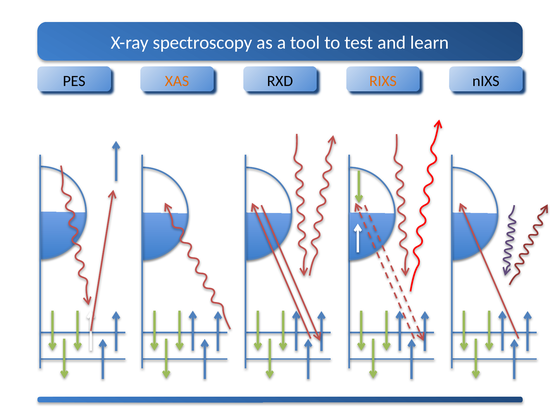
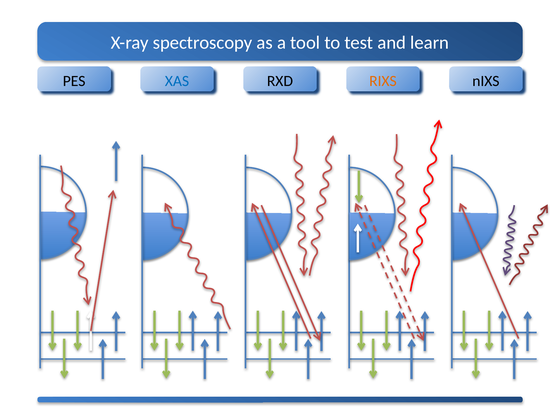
XAS colour: orange -> blue
